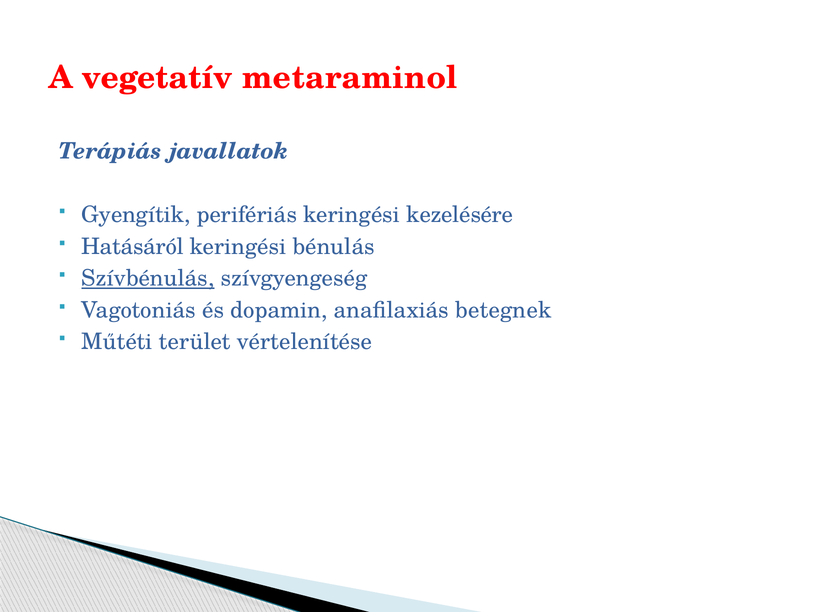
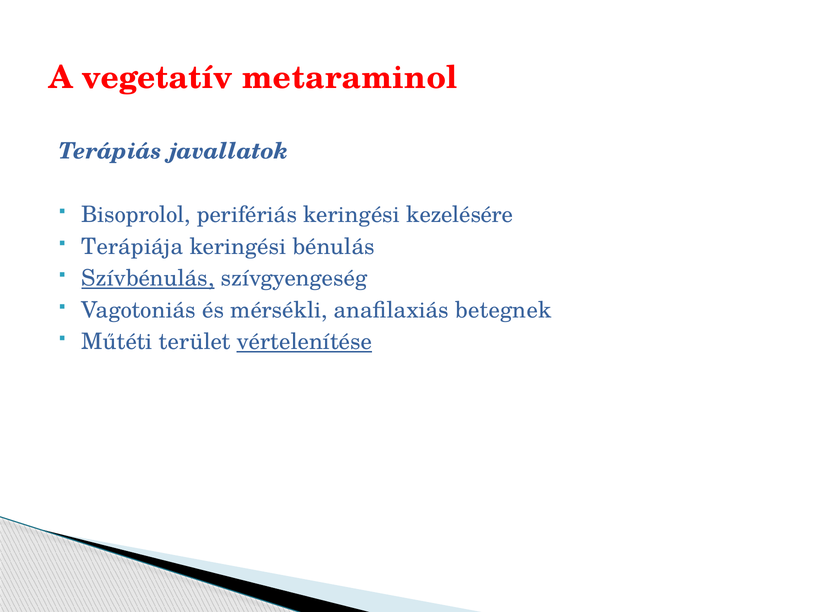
Gyengítik: Gyengítik -> Bisoprolol
Hatásáról: Hatásáról -> Terápiája
dopamin: dopamin -> mérsékli
vértelenítése underline: none -> present
